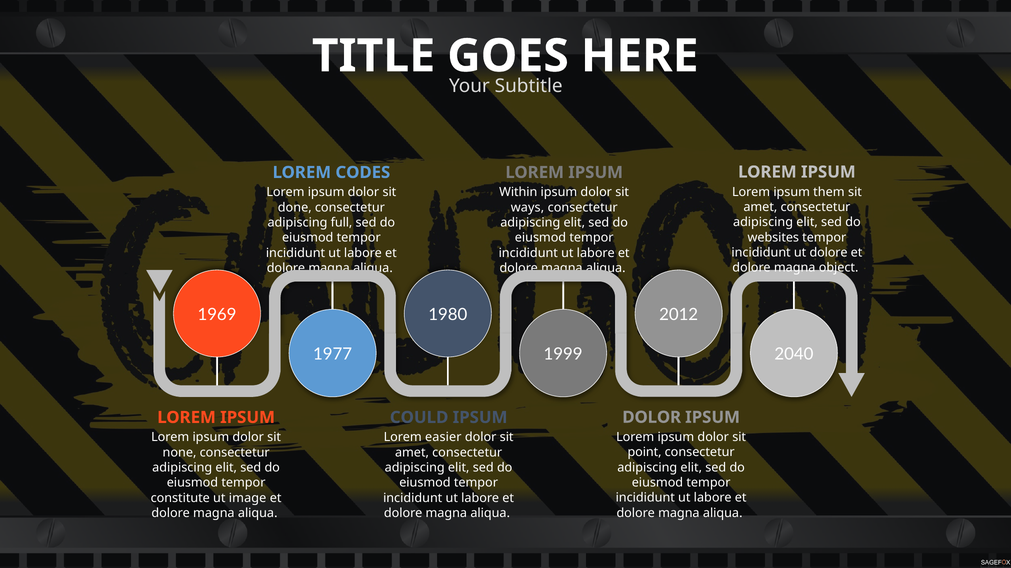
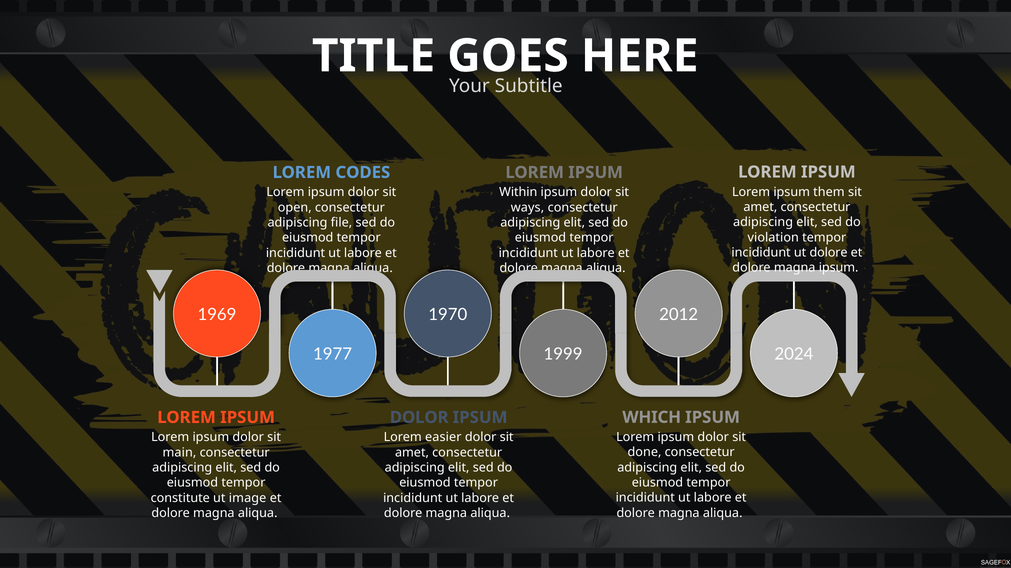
done: done -> open
full: full -> file
websites: websites -> violation
magna object: object -> ipsum
1980: 1980 -> 1970
2040: 2040 -> 2024
DOLOR at (652, 418): DOLOR -> WHICH
COULD at (419, 418): COULD -> DOLOR
point: point -> done
none: none -> main
